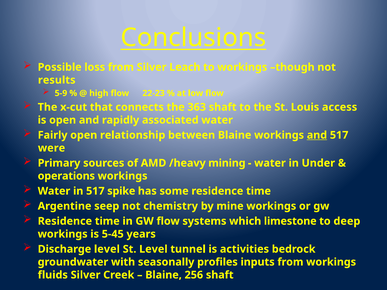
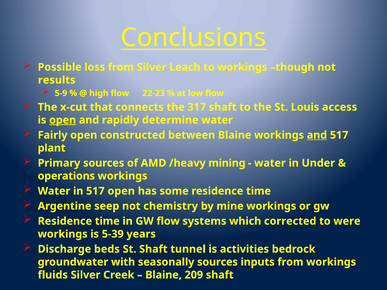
363: 363 -> 317
open at (63, 120) underline: none -> present
associated: associated -> determine
relationship: relationship -> constructed
were: were -> plant
517 spike: spike -> open
limestone: limestone -> corrected
deep: deep -> were
5-45: 5-45 -> 5-39
Discharge level: level -> beds
St Level: Level -> Shaft
seasonally profiles: profiles -> sources
256: 256 -> 209
